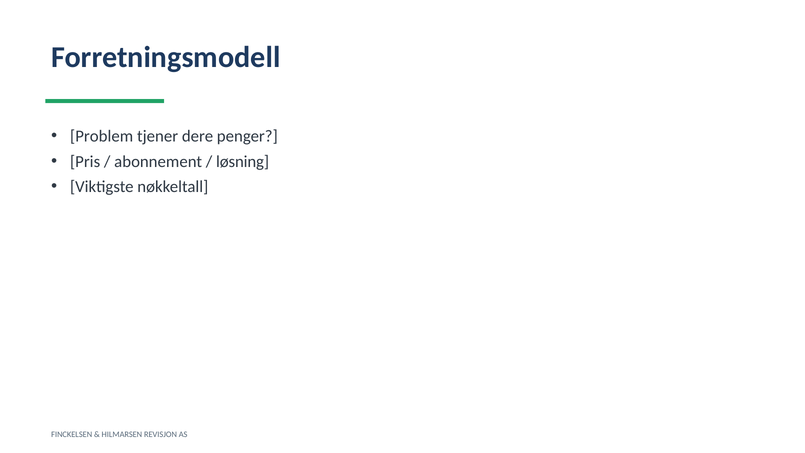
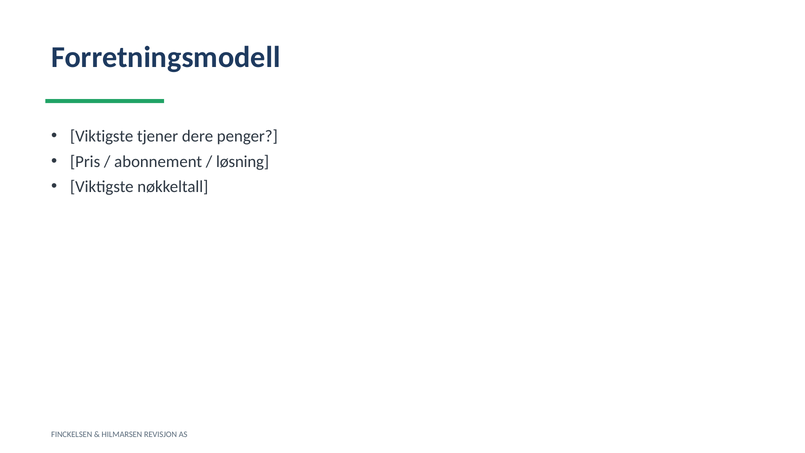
Problem at (102, 136): Problem -> Viktigste
